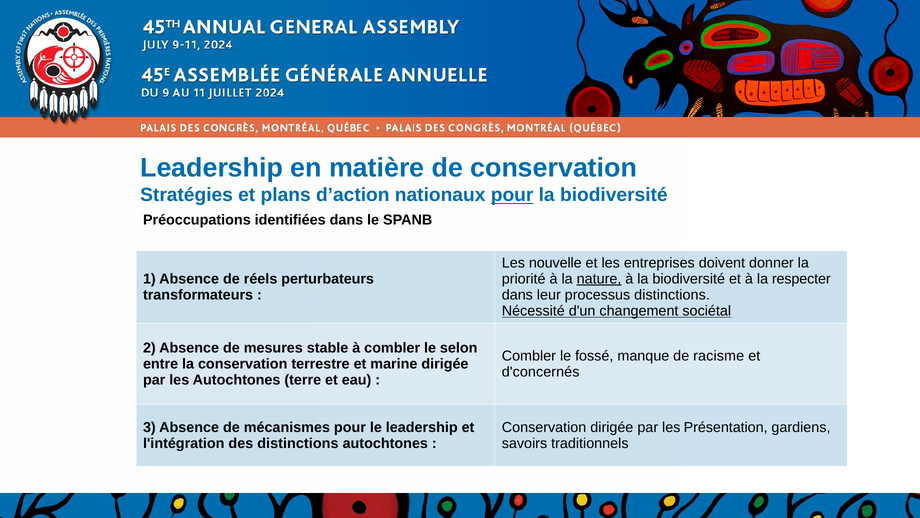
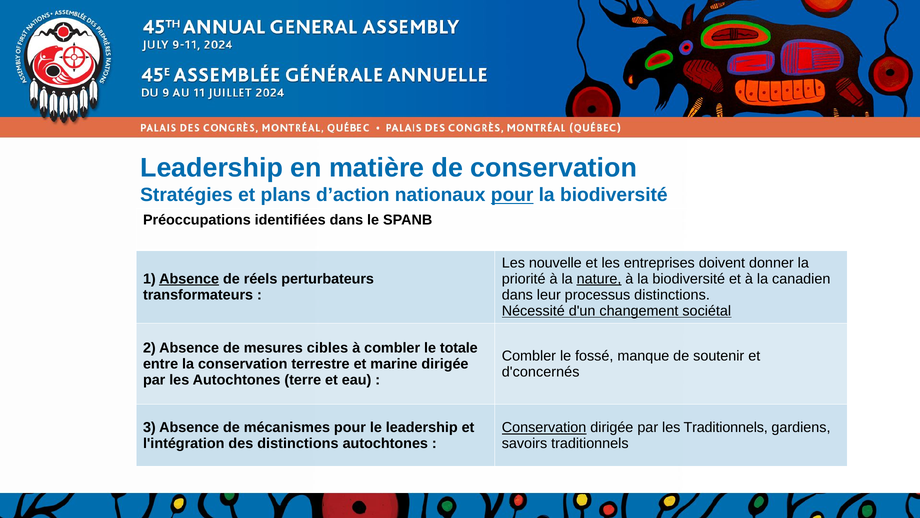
Absence at (189, 279) underline: none -> present
respecter: respecter -> canadien
stable: stable -> cibles
selon: selon -> totale
racisme: racisme -> soutenir
Conservation at (544, 427) underline: none -> present
les Présentation: Présentation -> Traditionnels
